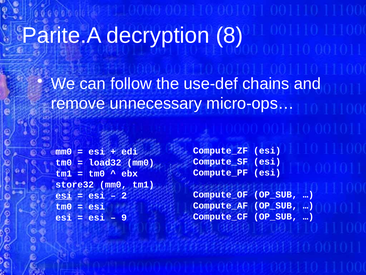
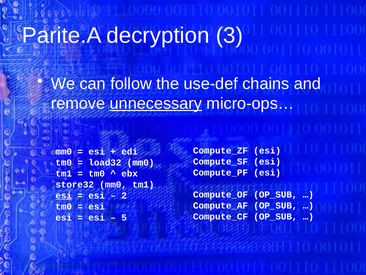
8: 8 -> 3
unnecessary underline: none -> present
9: 9 -> 5
